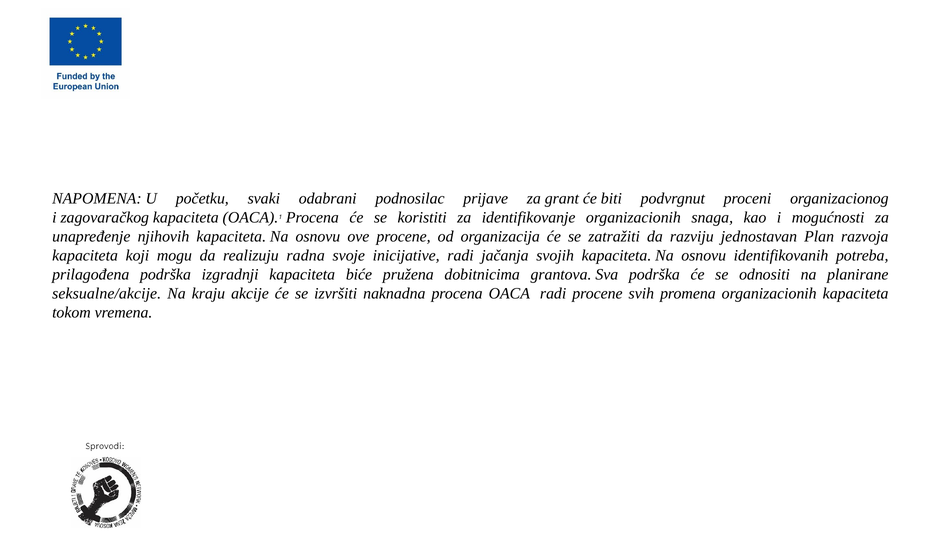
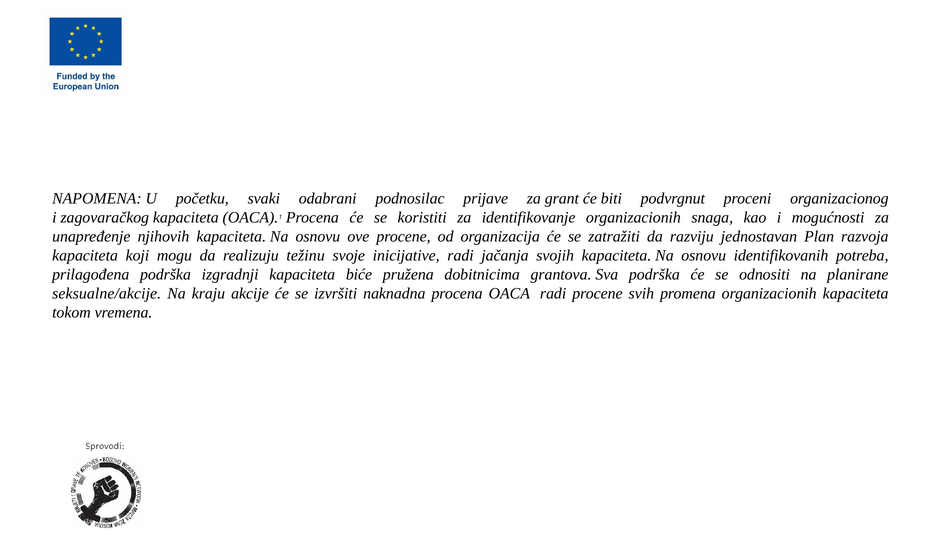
radna: radna -> težinu
